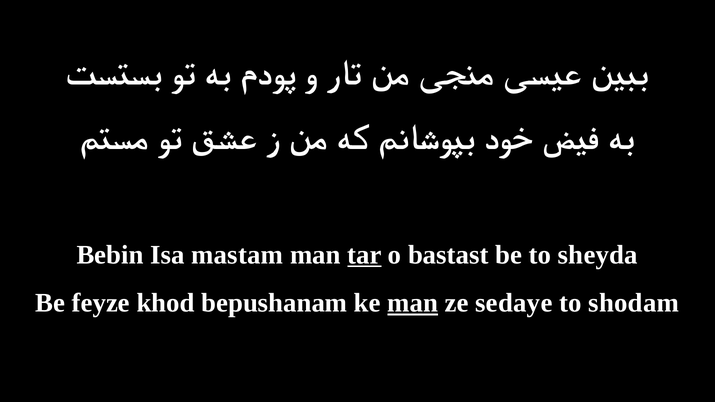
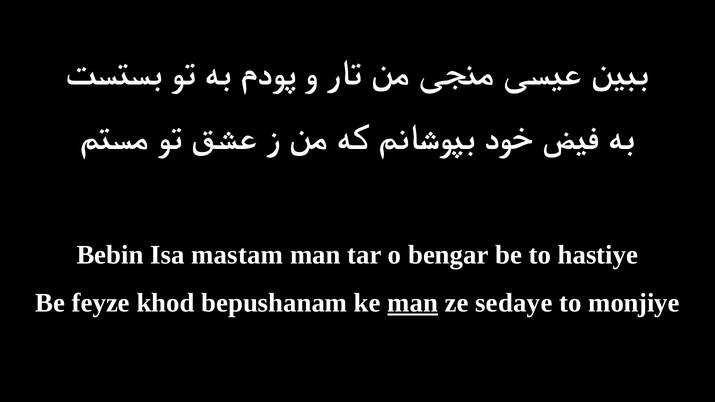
tar underline: present -> none
bastast: bastast -> bengar
sheyda: sheyda -> hastiye
shodam: shodam -> monjiye
